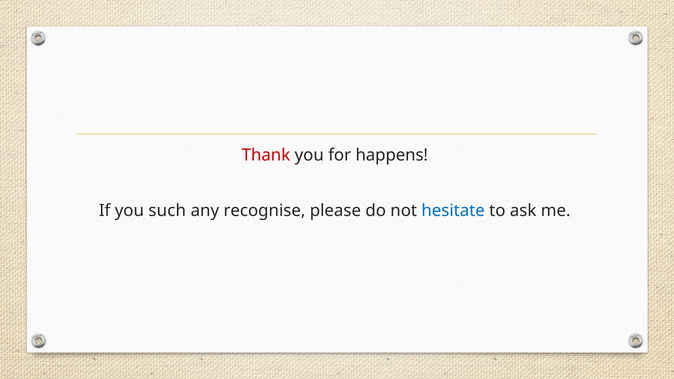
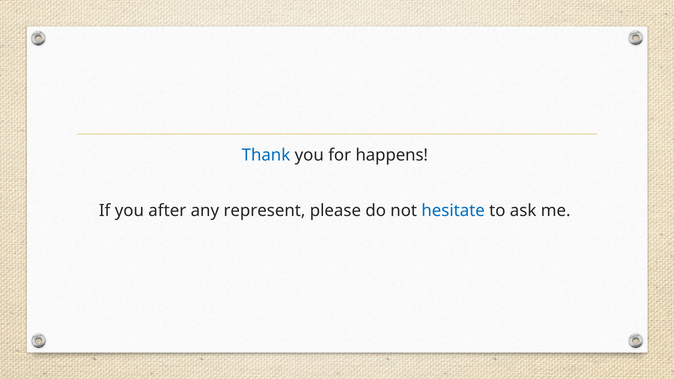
Thank colour: red -> blue
such: such -> after
recognise: recognise -> represent
